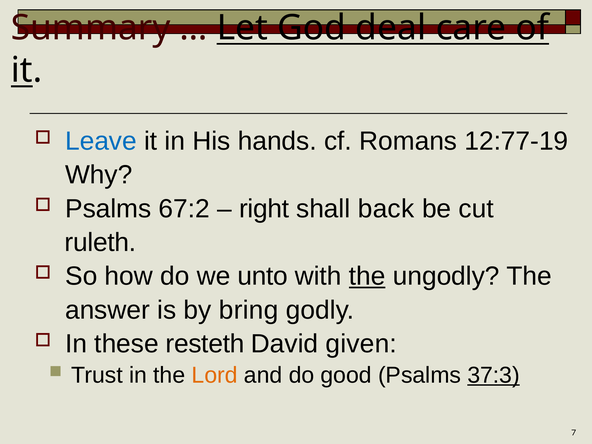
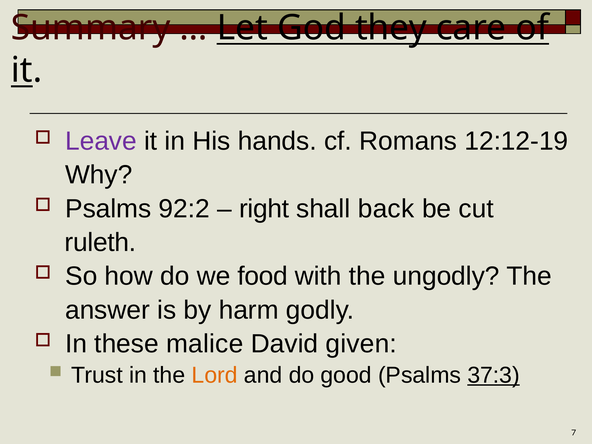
deal: deal -> they
Leave colour: blue -> purple
12:77-19: 12:77-19 -> 12:12-19
67:2: 67:2 -> 92:2
unto: unto -> food
the at (367, 276) underline: present -> none
bring: bring -> harm
resteth: resteth -> malice
